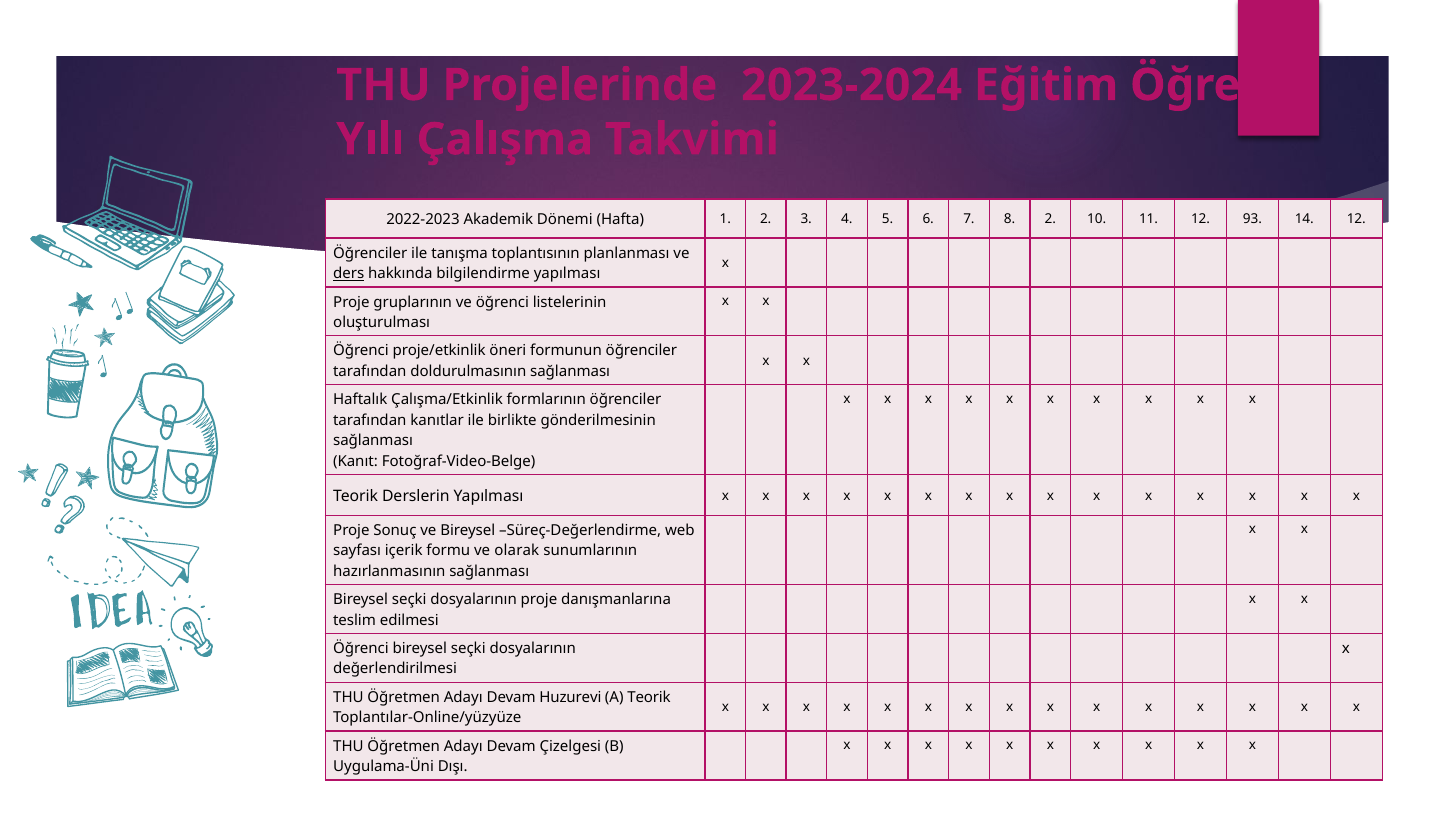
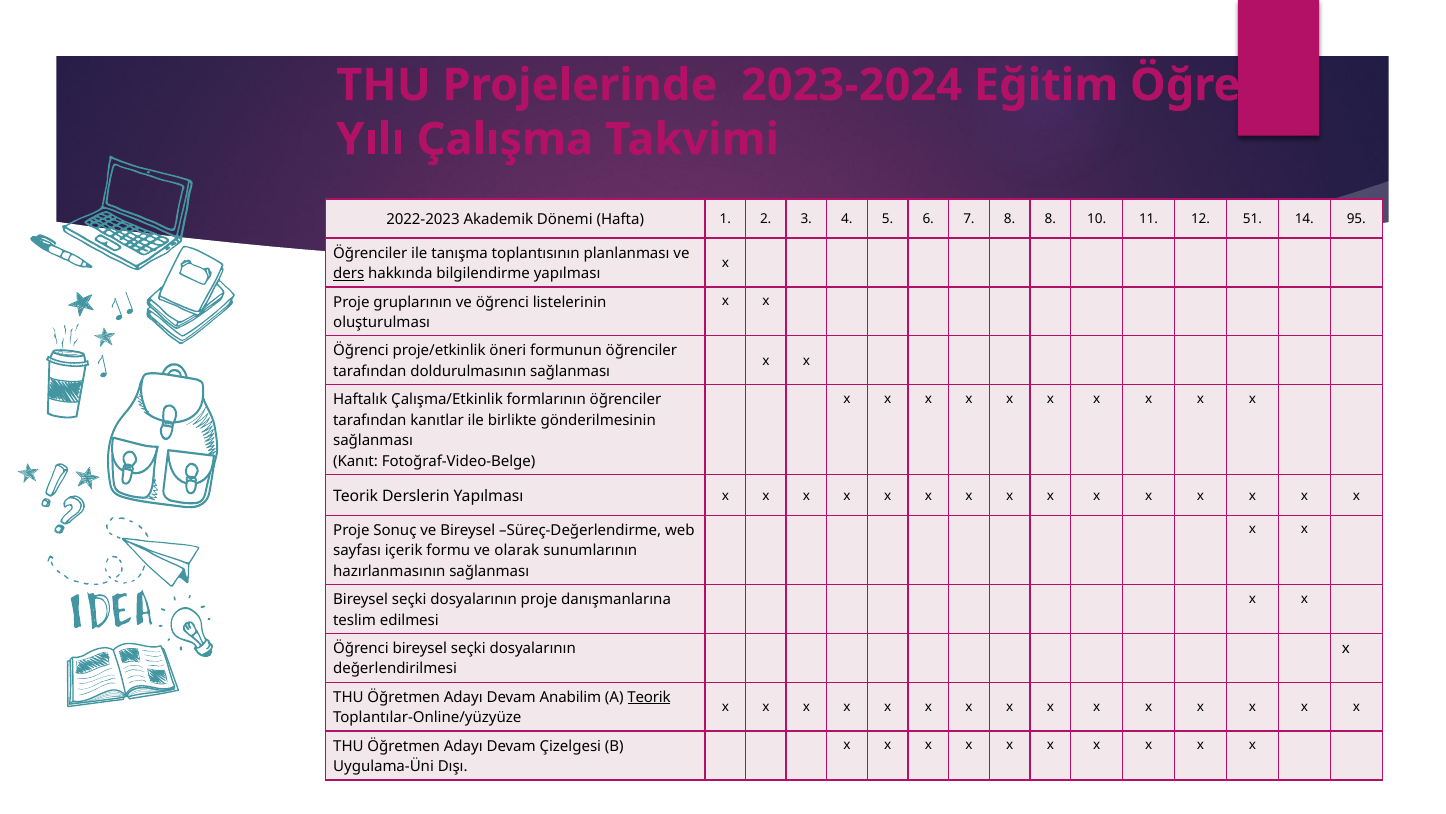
8 2: 2 -> 8
93: 93 -> 51
14 12: 12 -> 95
Huzurevi: Huzurevi -> Anabilim
Teorik at (649, 697) underline: none -> present
